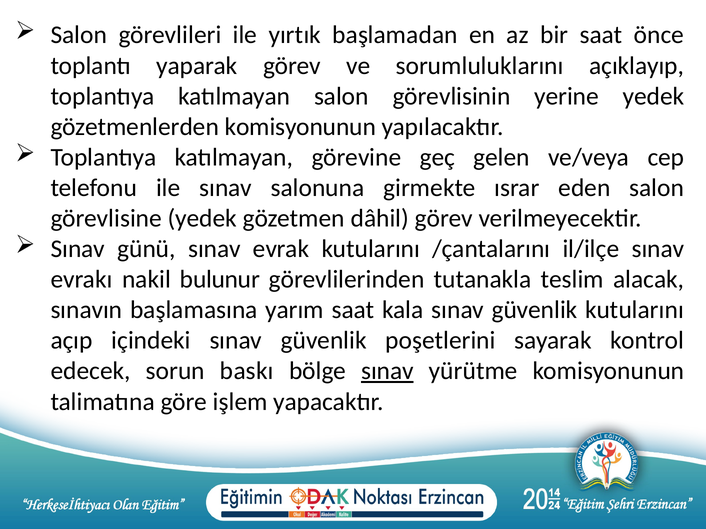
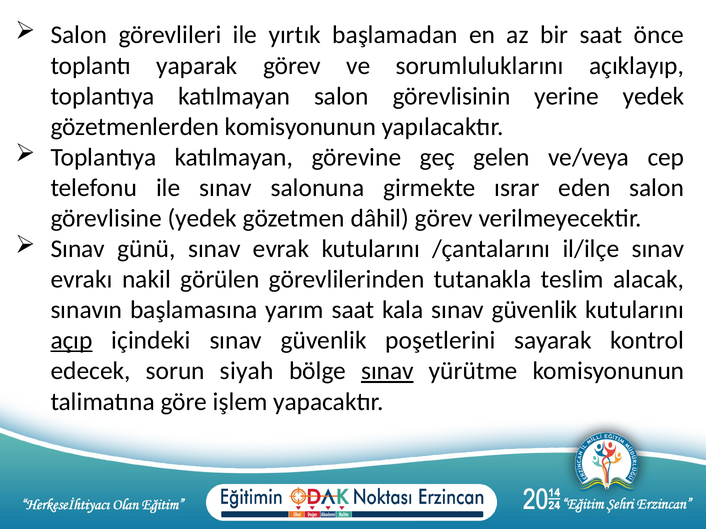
bulunur: bulunur -> görülen
açıp underline: none -> present
baskı: baskı -> siyah
